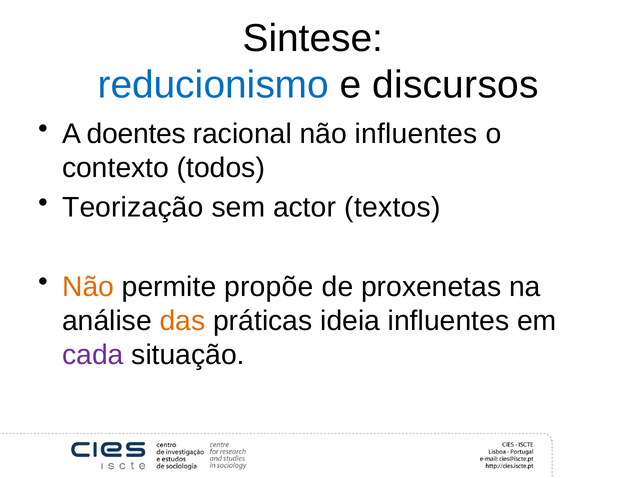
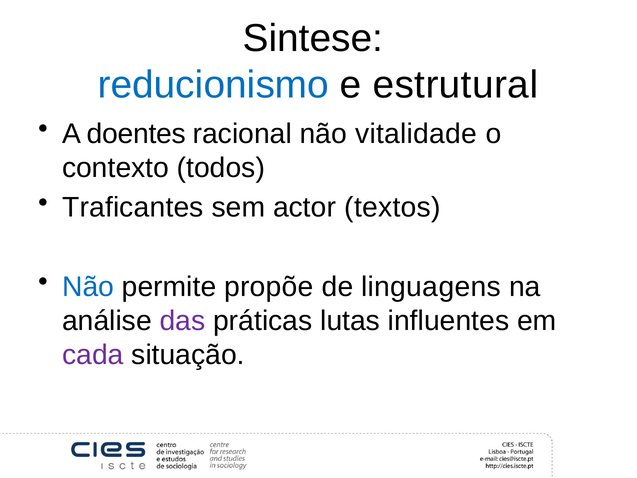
discursos: discursos -> estrutural
não influentes: influentes -> vitalidade
Teorização: Teorização -> Traficantes
Não at (88, 287) colour: orange -> blue
proxenetas: proxenetas -> linguagens
das colour: orange -> purple
ideia: ideia -> lutas
